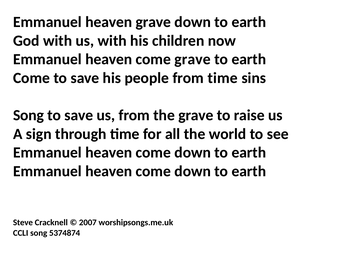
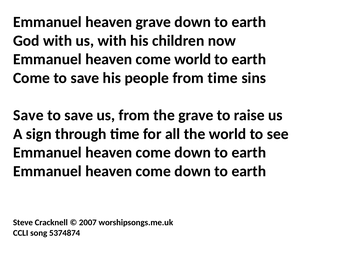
come grave: grave -> world
Song at (29, 115): Song -> Save
